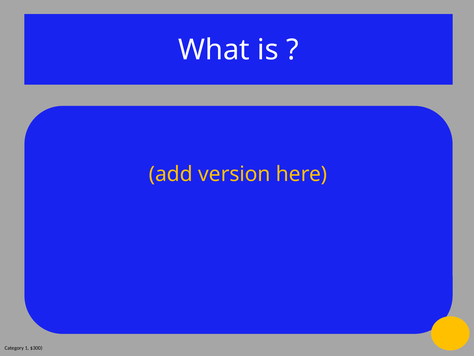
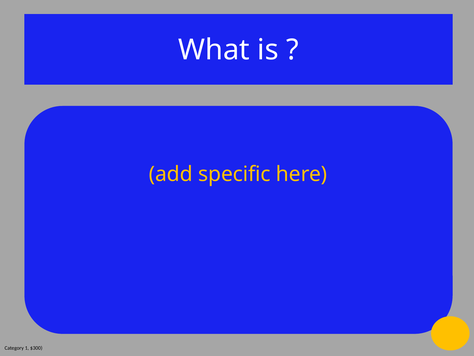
version: version -> specific
